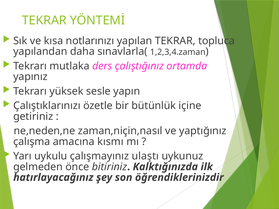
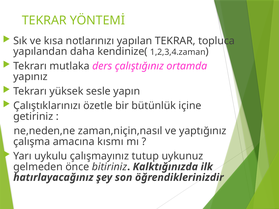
sınavlarla(: sınavlarla( -> kendinize(
ulaştı: ulaştı -> tutup
